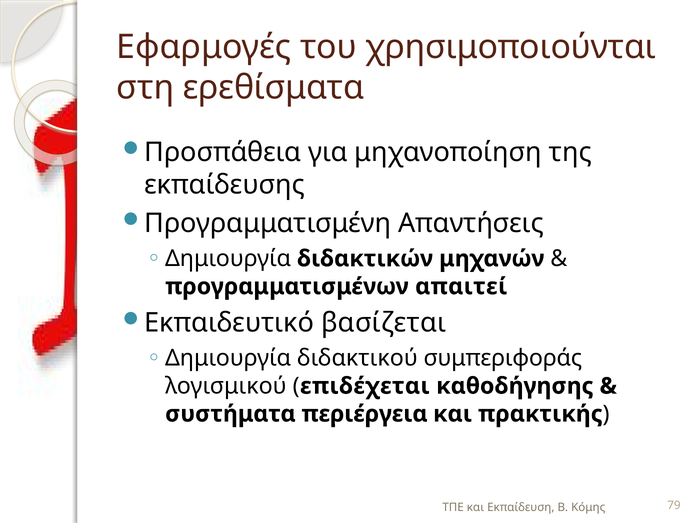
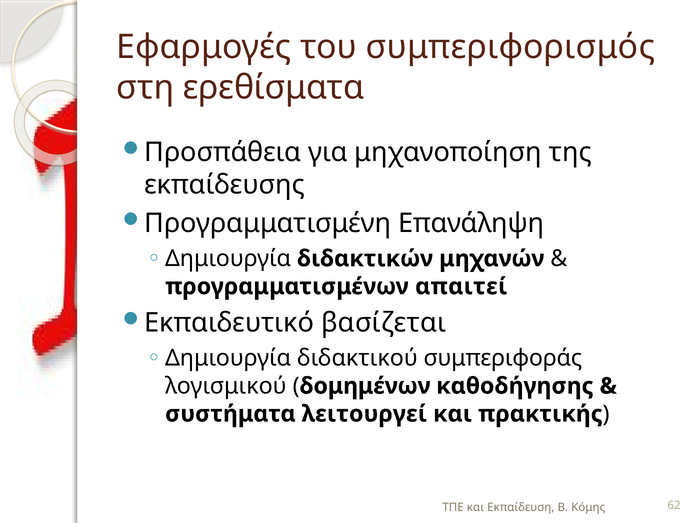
χρησιμοποιούνται: χρησιμοποιούνται -> συμπεριφορισμός
Απαντήσεις: Απαντήσεις -> Επανάληψη
επιδέχεται: επιδέχεται -> δομημένων
περιέργεια: περιέργεια -> λειτουργεί
79: 79 -> 62
